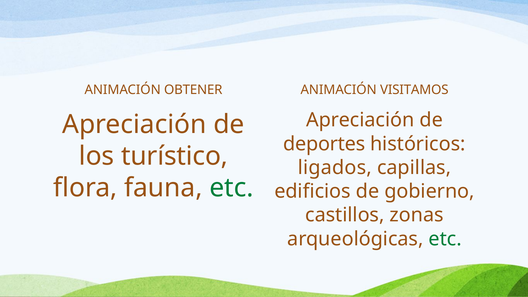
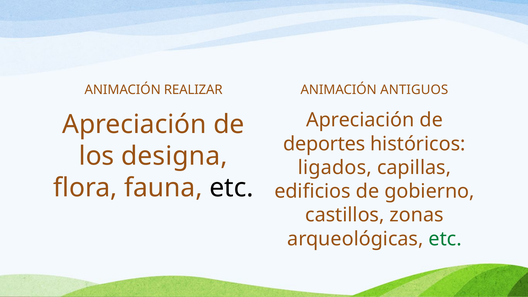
OBTENER: OBTENER -> REALIZAR
VISITAMOS: VISITAMOS -> ANTIGUOS
turístico: turístico -> designa
etc at (231, 188) colour: green -> black
